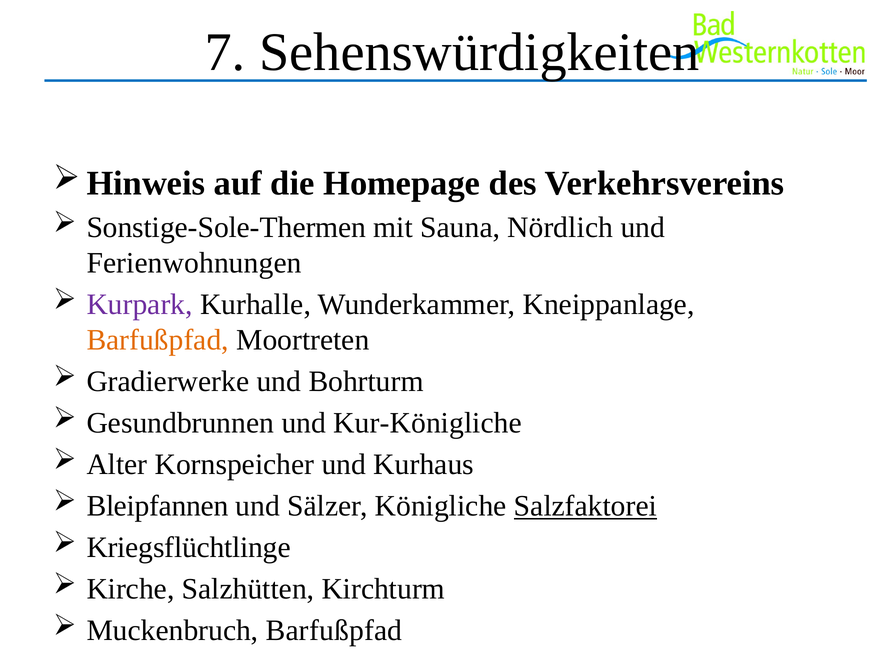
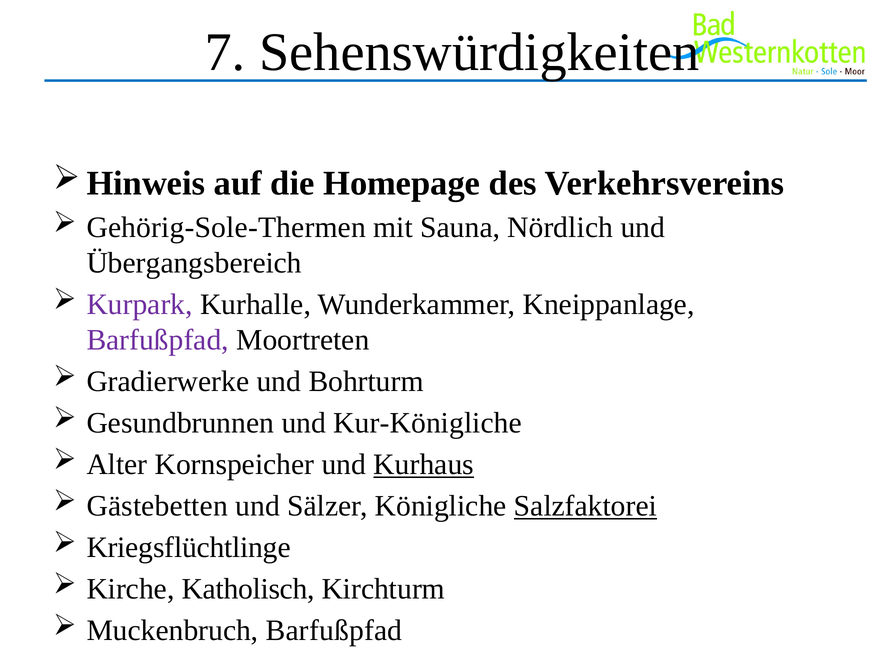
Sonstige-Sole-Thermen: Sonstige-Sole-Thermen -> Gehörig-Sole-Thermen
Ferienwohnungen: Ferienwohnungen -> Übergangsbereich
Barfußpfad at (158, 340) colour: orange -> purple
Kurhaus underline: none -> present
Bleipfannen: Bleipfannen -> Gästebetten
Salzhütten: Salzhütten -> Katholisch
